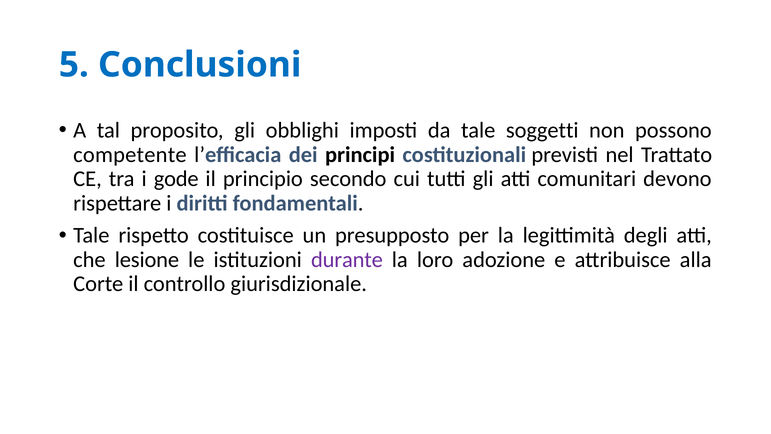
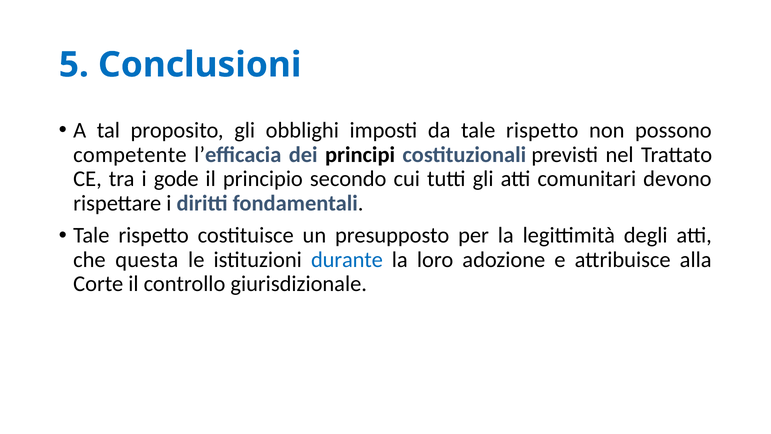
da tale soggetti: soggetti -> rispetto
lesione: lesione -> questa
durante colour: purple -> blue
